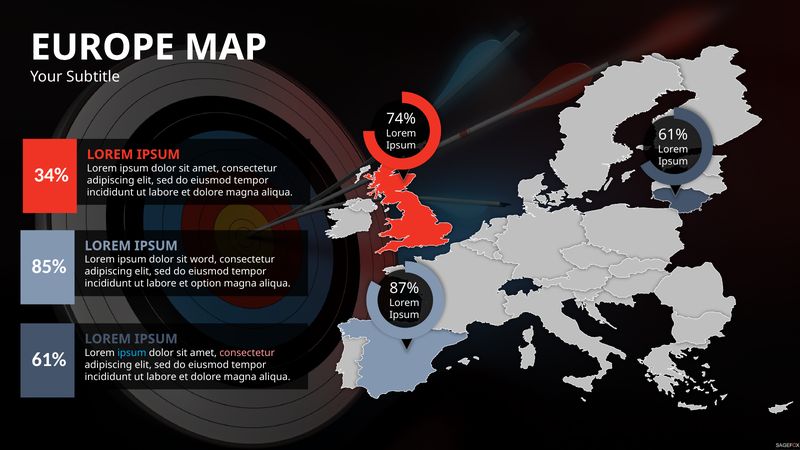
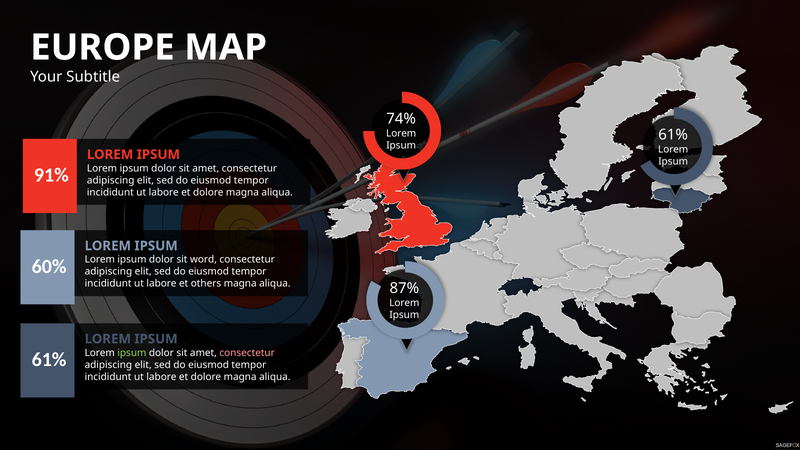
34%: 34% -> 91%
85%: 85% -> 60%
option: option -> others
ipsum at (132, 353) colour: light blue -> light green
